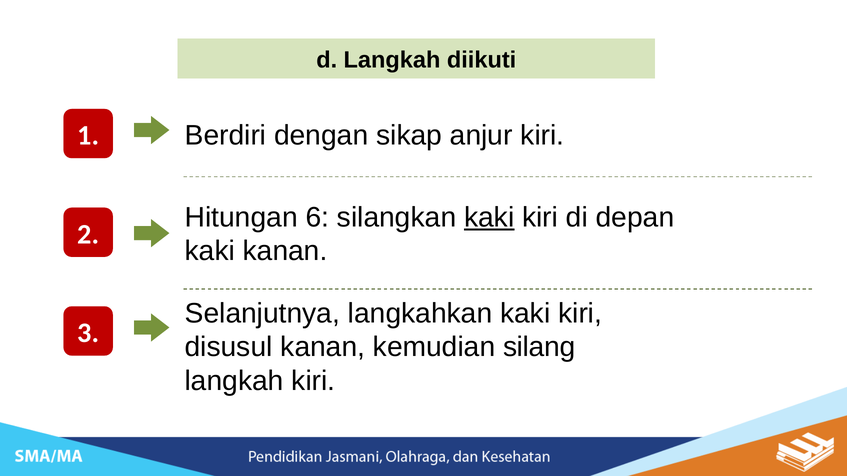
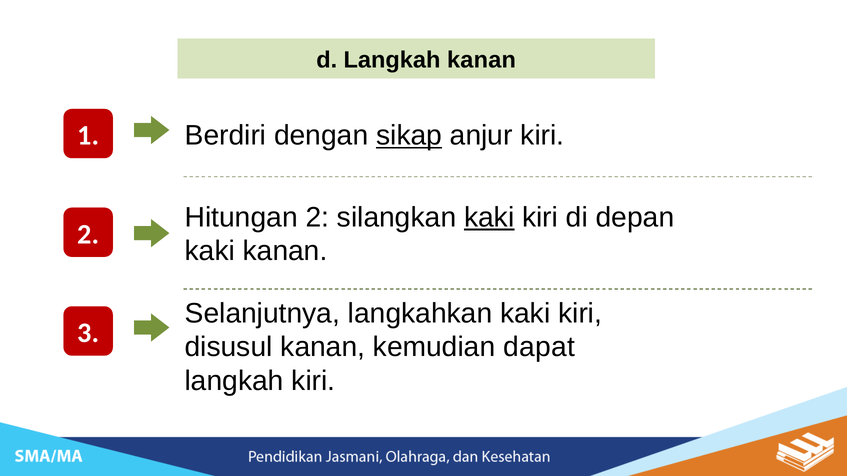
Langkah diikuti: diikuti -> kanan
sikap underline: none -> present
Hitungan 6: 6 -> 2
silang: silang -> dapat
